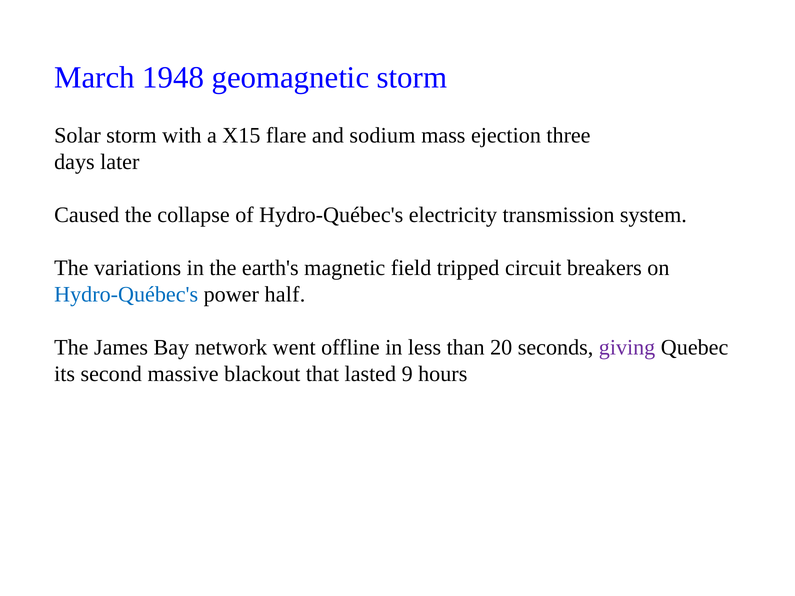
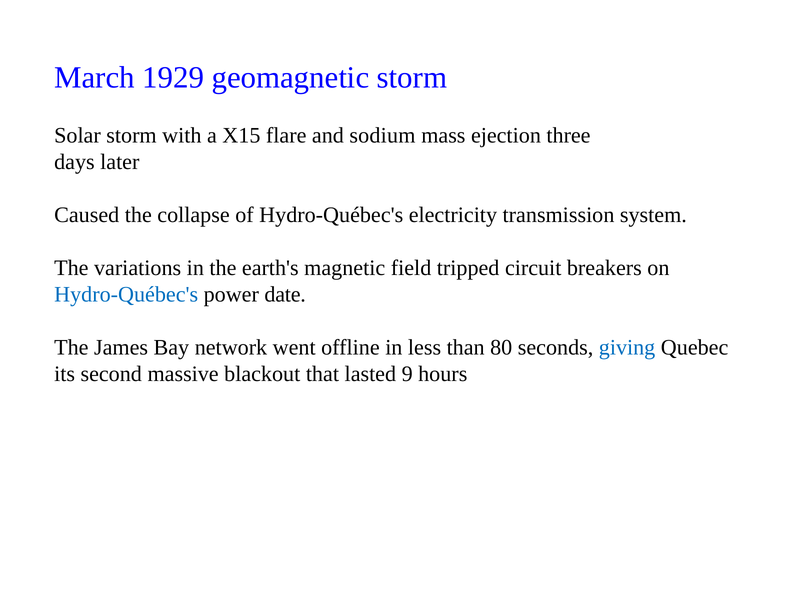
1948: 1948 -> 1929
half: half -> date
20: 20 -> 80
giving colour: purple -> blue
